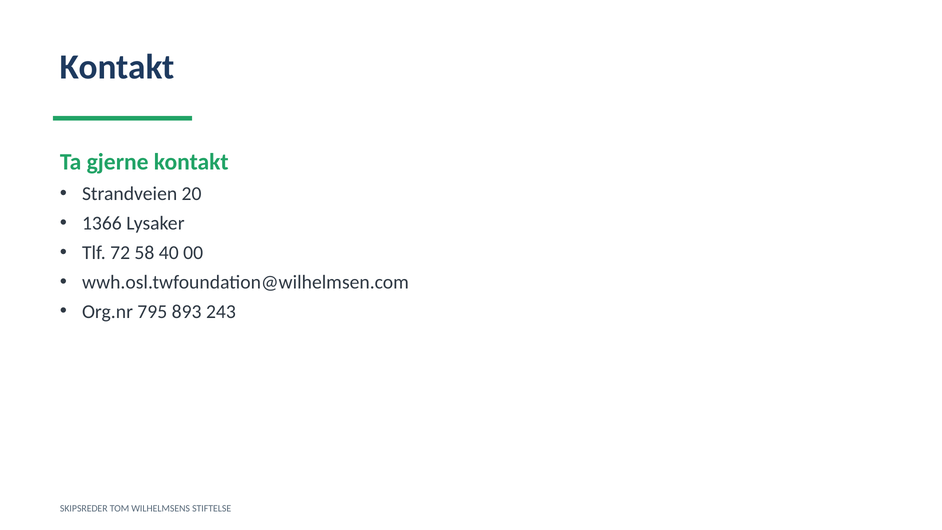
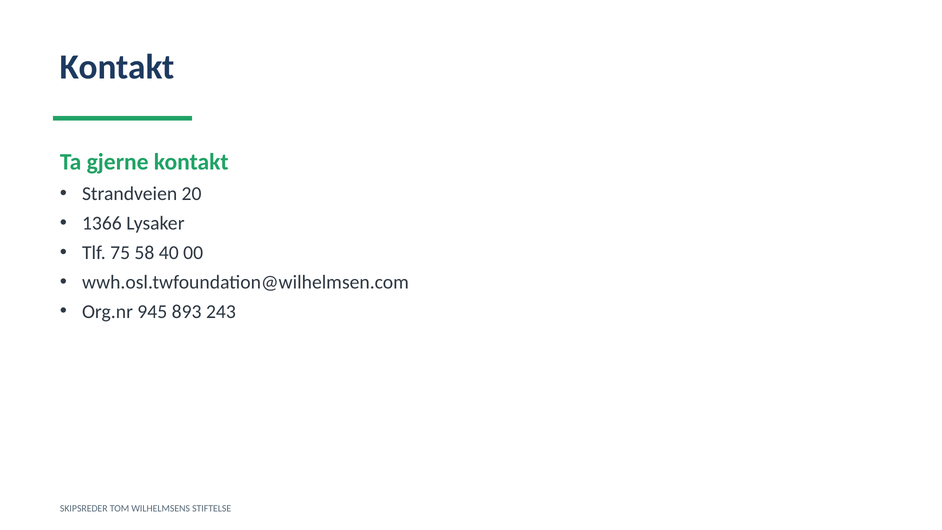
72: 72 -> 75
795: 795 -> 945
